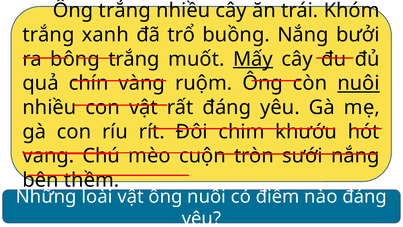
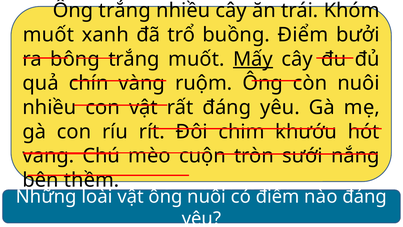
trắng at (48, 35): trắng -> muốt
buồng Nắng: Nắng -> Điểm
nuôi at (359, 83) underline: present -> none
